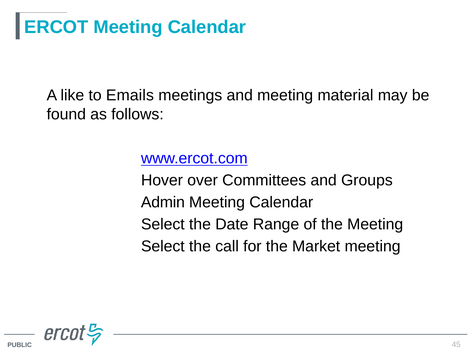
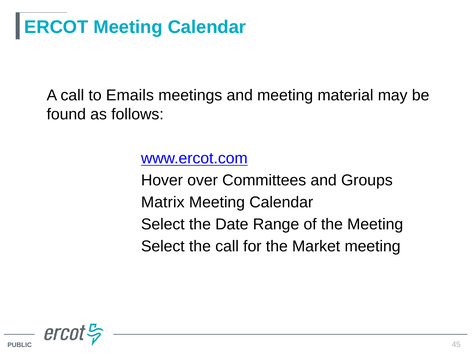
A like: like -> call
Admin: Admin -> Matrix
